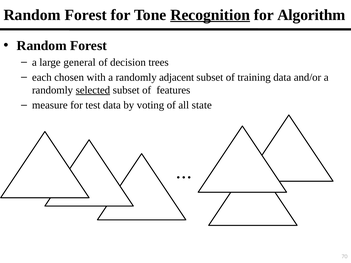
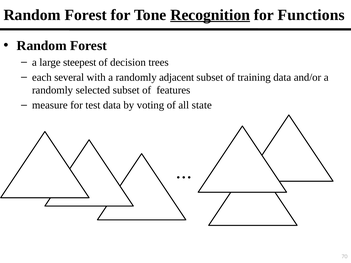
Algorithm: Algorithm -> Functions
general: general -> steepest
chosen: chosen -> several
selected underline: present -> none
